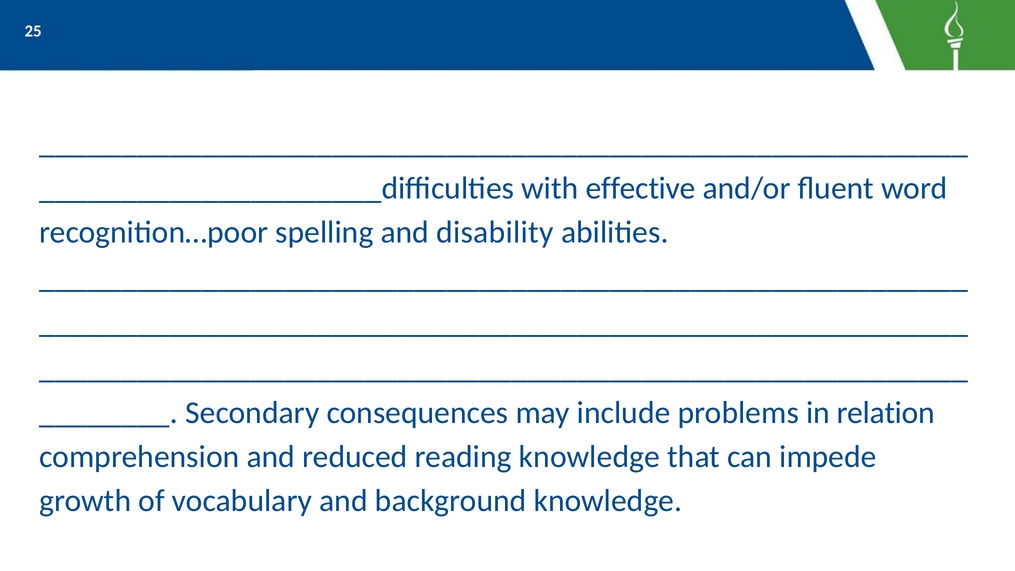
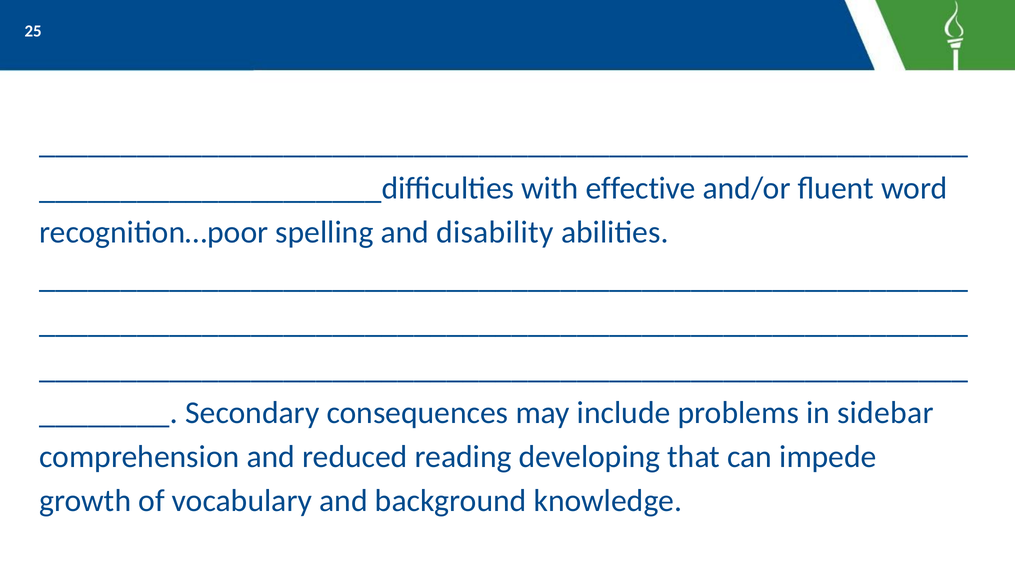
relation: relation -> sidebar
reading knowledge: knowledge -> developing
